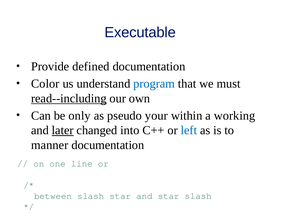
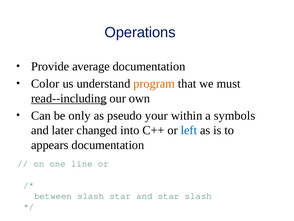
Executable: Executable -> Operations
defined: defined -> average
program colour: blue -> orange
working: working -> symbols
later underline: present -> none
manner: manner -> appears
